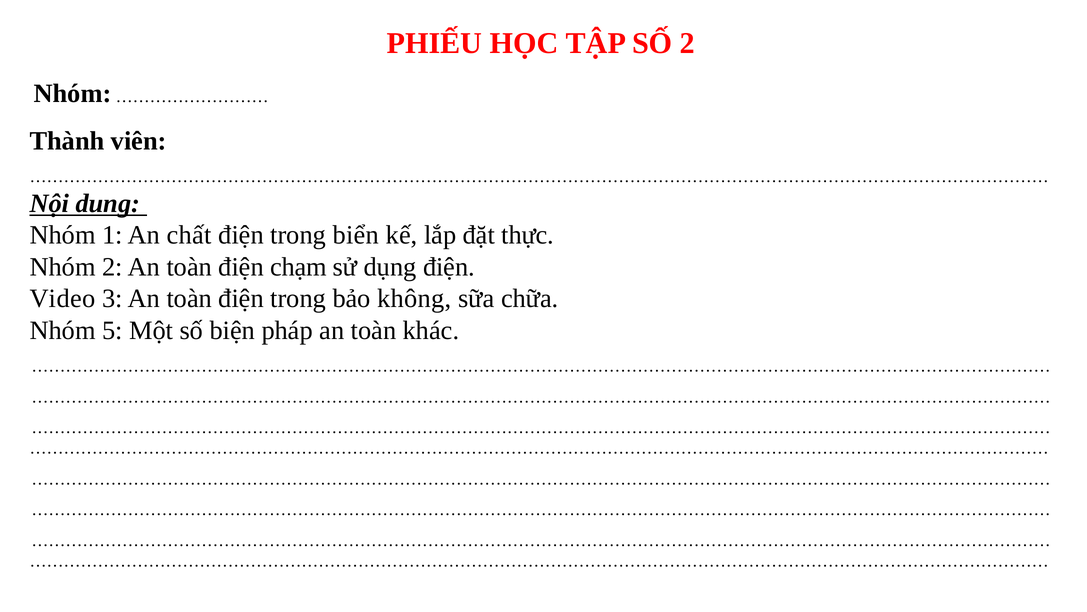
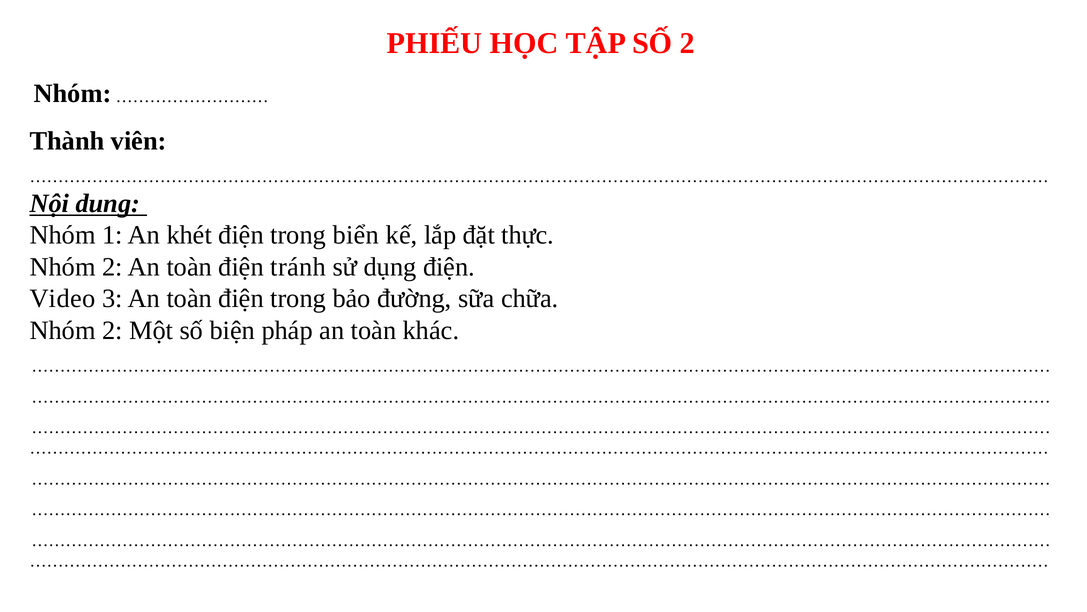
chất: chất -> khét
chạm: chạm -> tránh
không: không -> đường
5 at (112, 330): 5 -> 2
